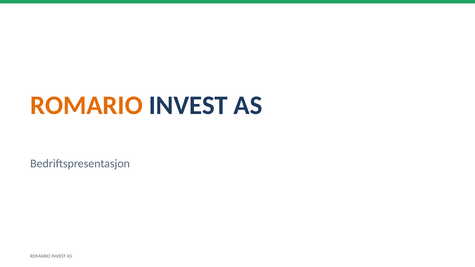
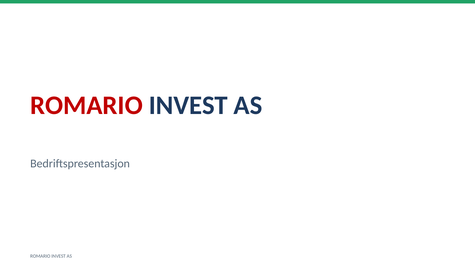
ROMARIO at (86, 105) colour: orange -> red
